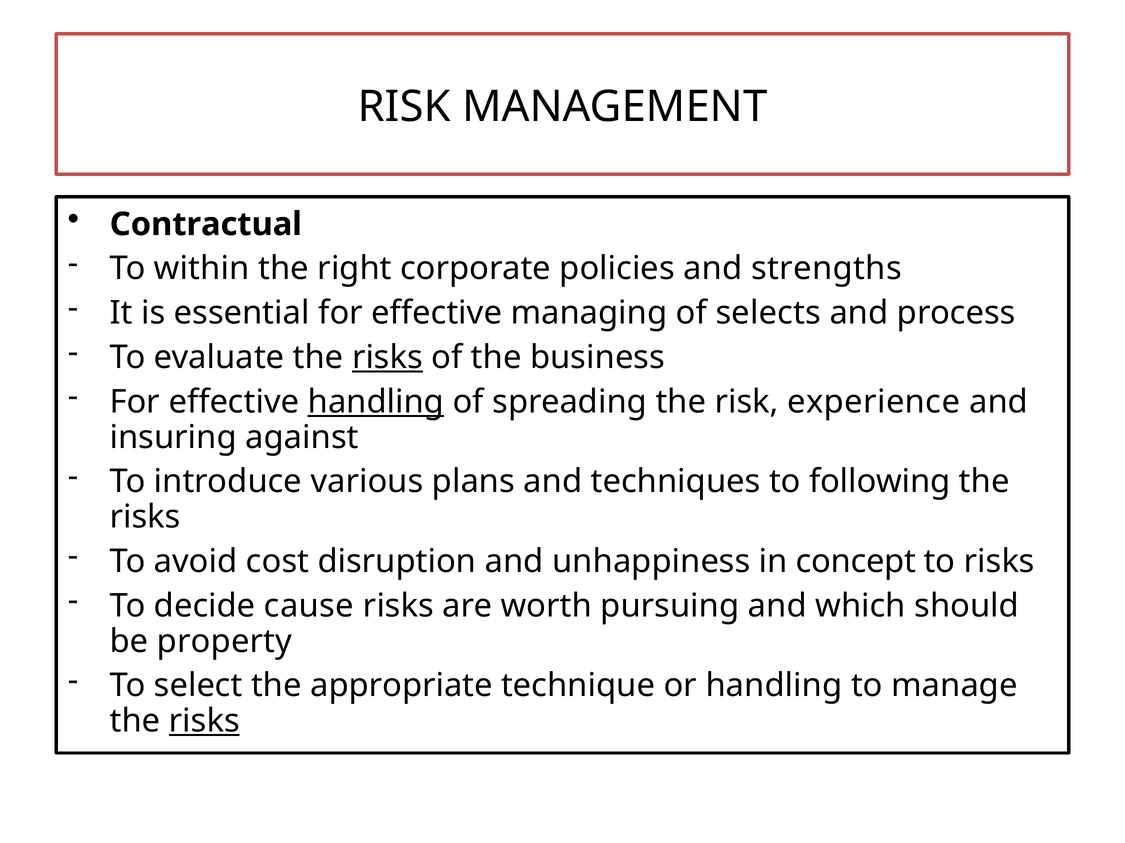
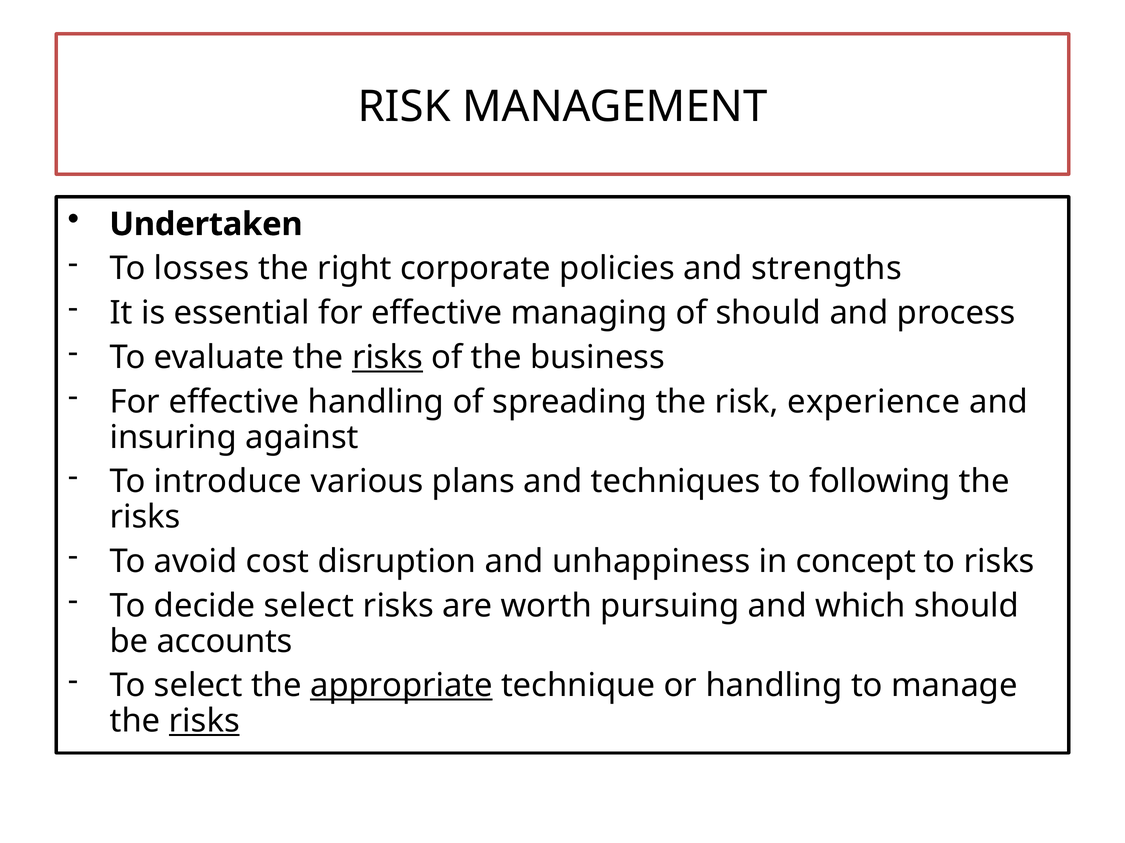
Contractual: Contractual -> Undertaken
within: within -> losses
of selects: selects -> should
handling at (376, 402) underline: present -> none
decide cause: cause -> select
property: property -> accounts
appropriate underline: none -> present
